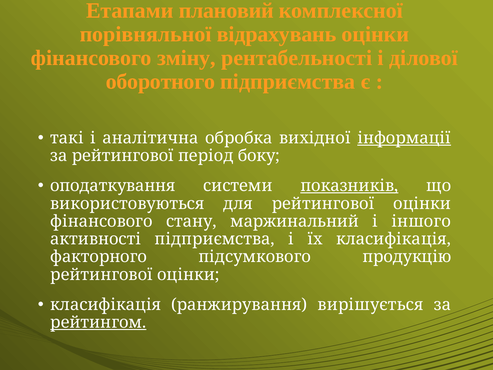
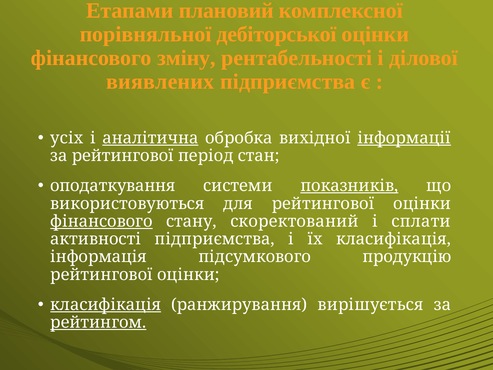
відрахувань: відрахувань -> дебіторської
оборотного: оборотного -> виявлених
такі: такі -> усіх
аналітична underline: none -> present
боку: боку -> стан
фінансового at (101, 221) underline: none -> present
маржинальний: маржинальний -> скоректований
іншого: іншого -> сплати
факторного: факторного -> інформація
класифікація at (106, 304) underline: none -> present
